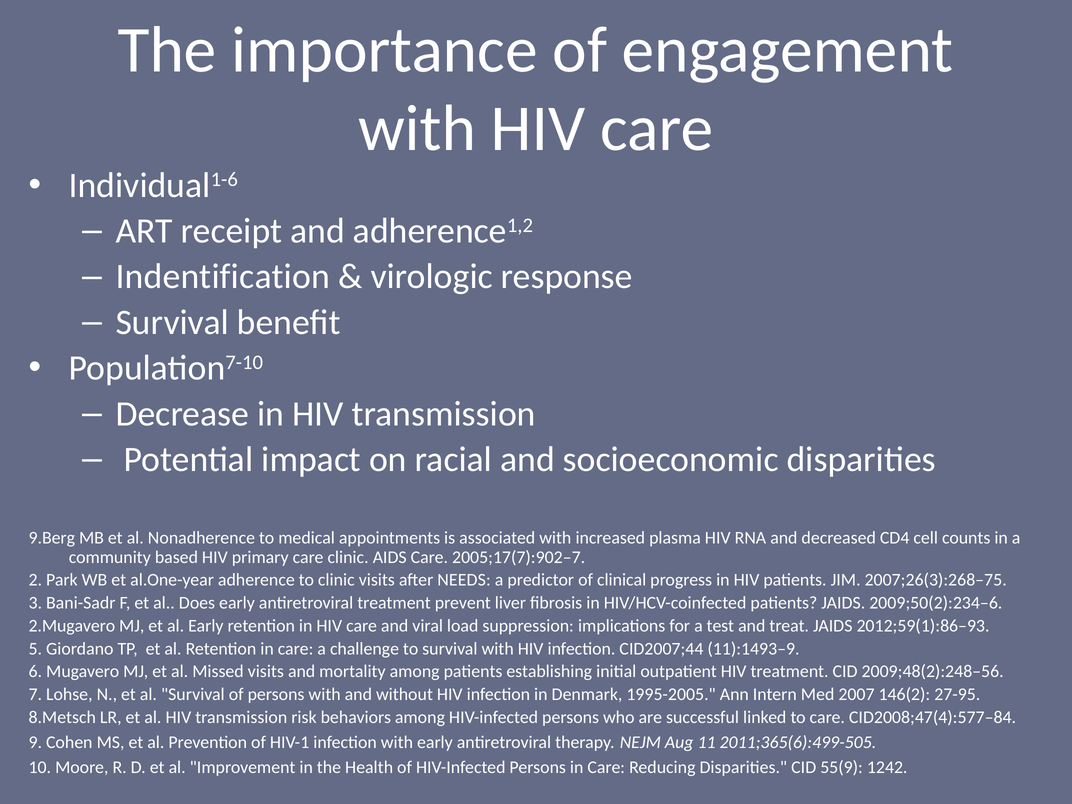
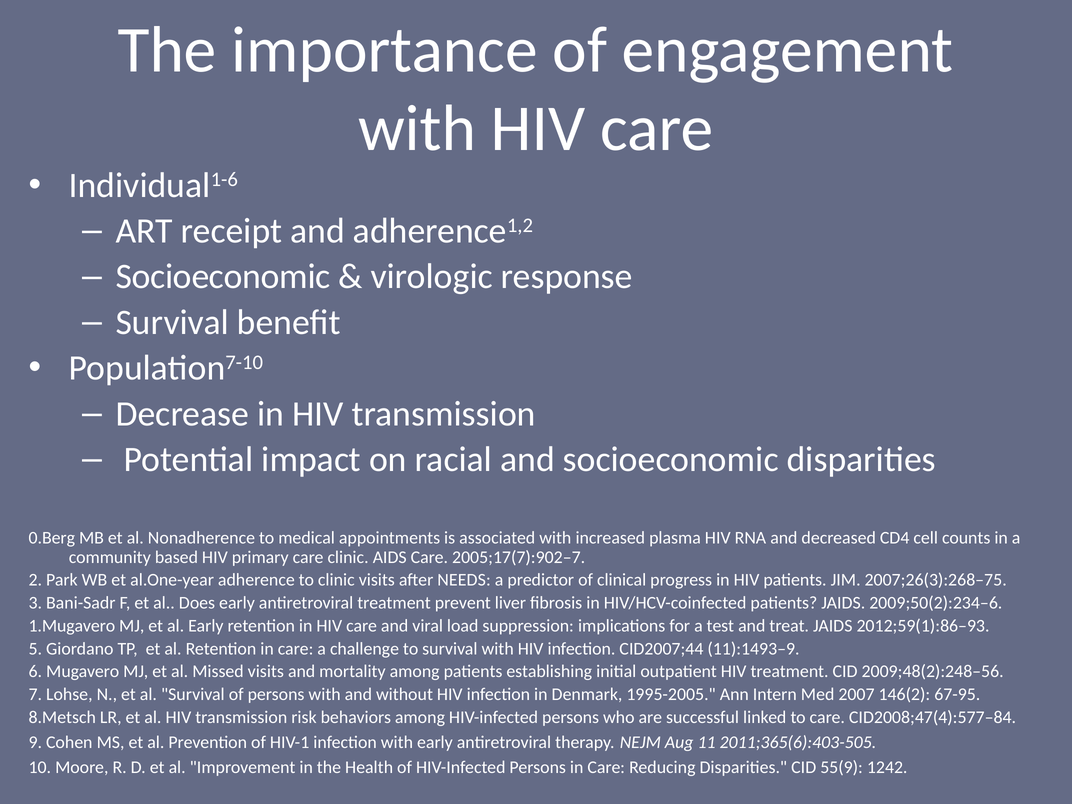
Indentification at (223, 277): Indentification -> Socioeconomic
9.Berg: 9.Berg -> 0.Berg
2.Mugavero: 2.Mugavero -> 1.Mugavero
27-95: 27-95 -> 67-95
2011;365(6):499-505: 2011;365(6):499-505 -> 2011;365(6):403-505
